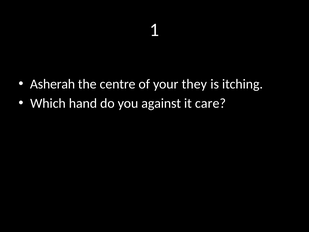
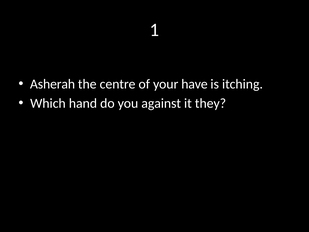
they: they -> have
care: care -> they
